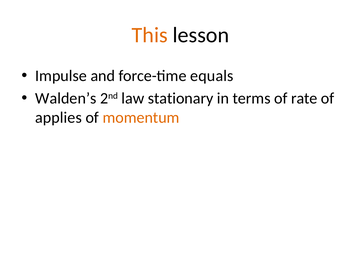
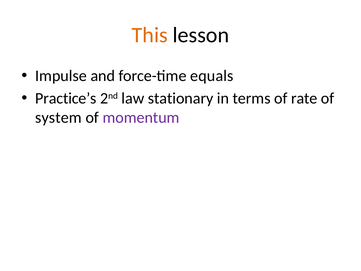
Walden’s: Walden’s -> Practice’s
applies: applies -> system
momentum colour: orange -> purple
